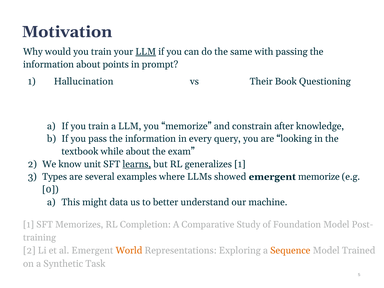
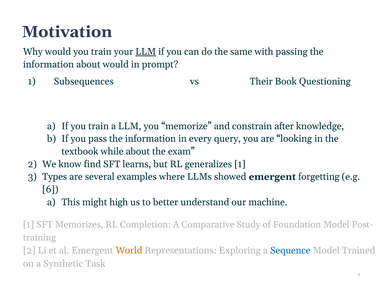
about points: points -> would
Hallucination: Hallucination -> Subsequences
unit: unit -> find
learns underline: present -> none
emergent memorize: memorize -> forgetting
0: 0 -> 6
data: data -> high
Sequence colour: orange -> blue
